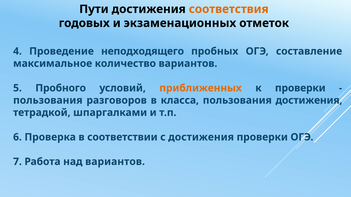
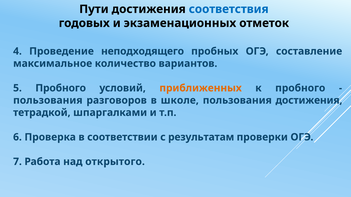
соответствия colour: orange -> blue
к проверки: проверки -> пробного
класса: класса -> школе
с достижения: достижения -> результатам
над вариантов: вариантов -> открытого
